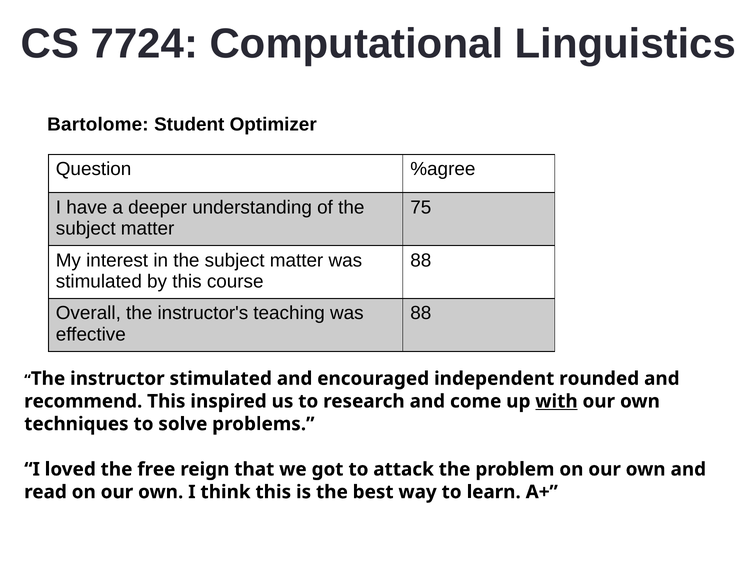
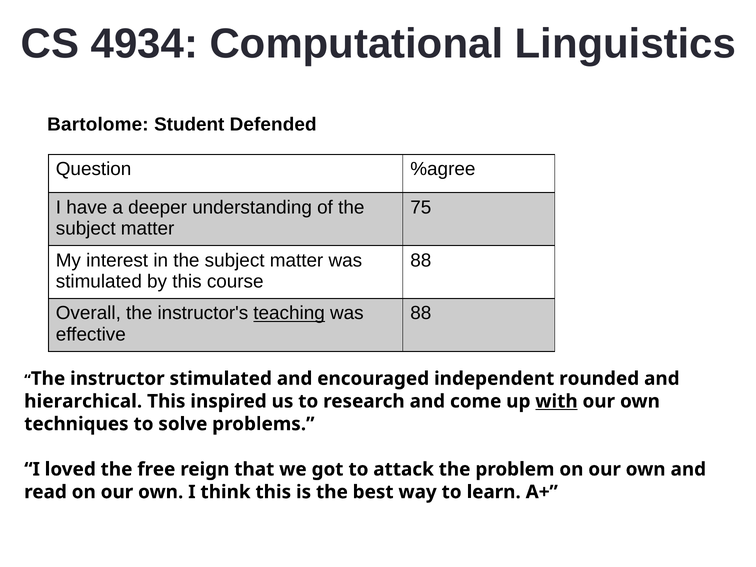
7724: 7724 -> 4934
Optimizer: Optimizer -> Defended
teaching underline: none -> present
recommend: recommend -> hierarchical
